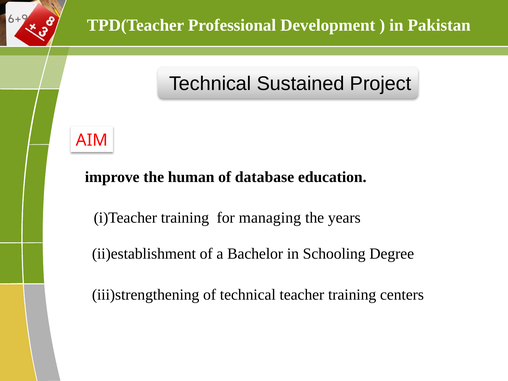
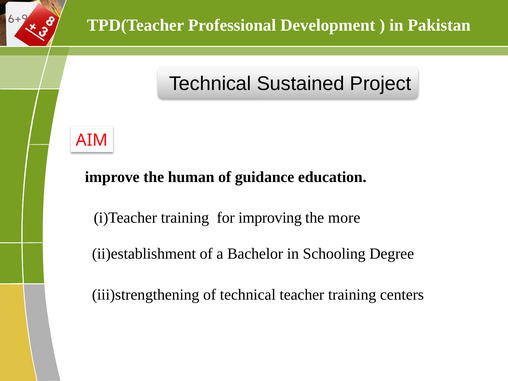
database: database -> guidance
managing: managing -> improving
years: years -> more
